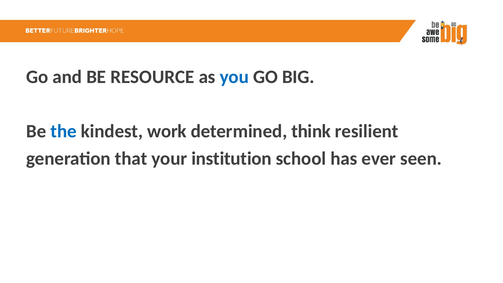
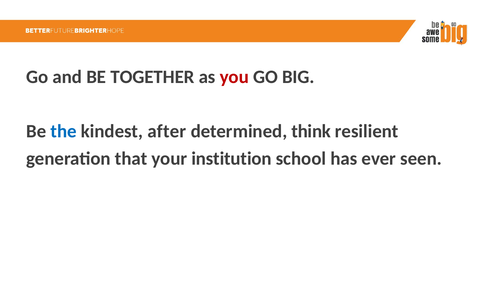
RESOURCE: RESOURCE -> TOGETHER
you colour: blue -> red
work: work -> after
